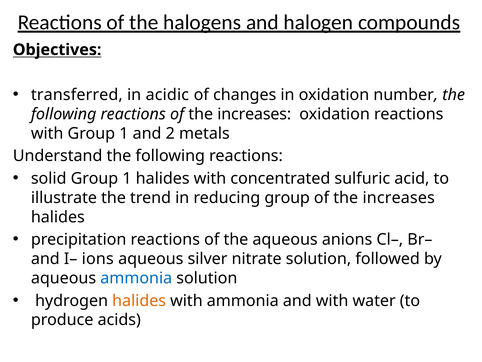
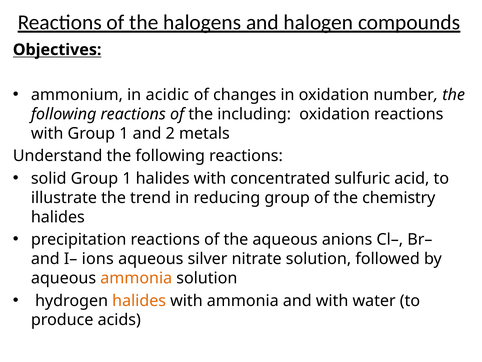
transferred: transferred -> ammonium
reactions of the increases: increases -> including
increases at (399, 197): increases -> chemistry
ammonia at (136, 278) colour: blue -> orange
